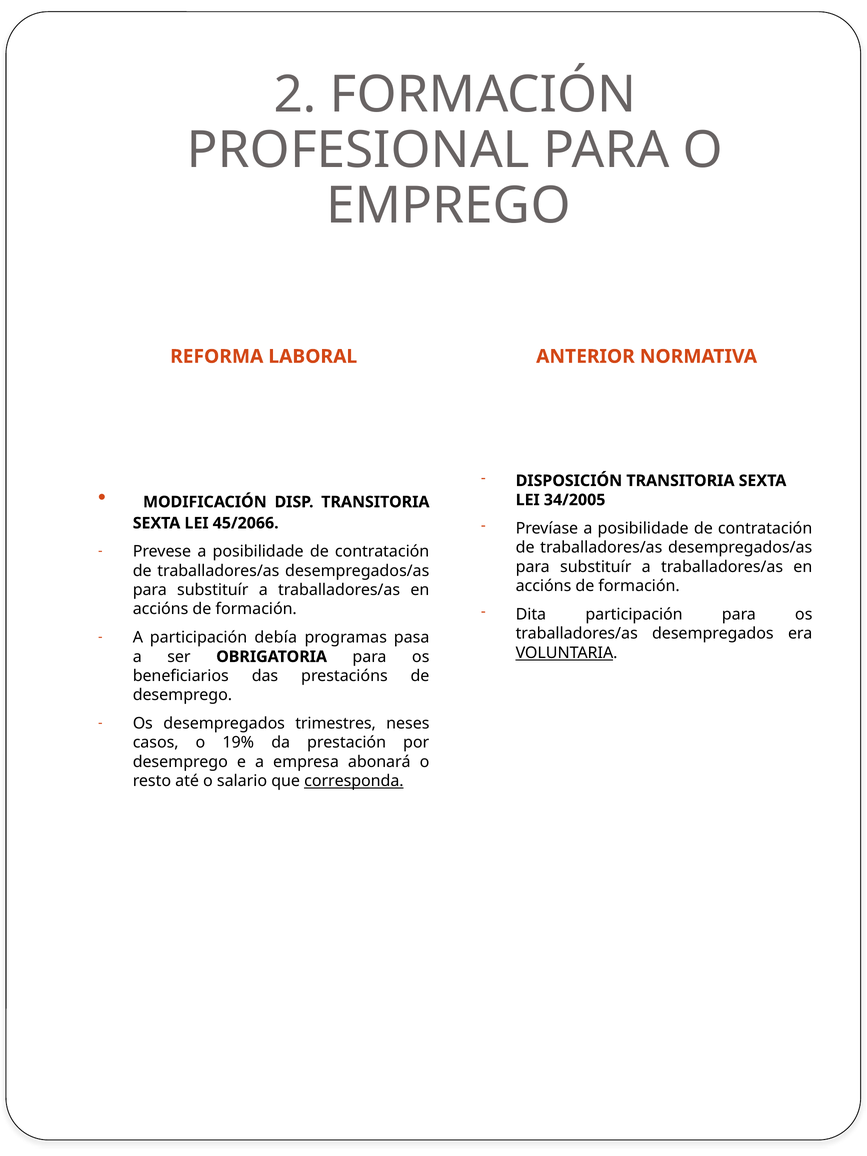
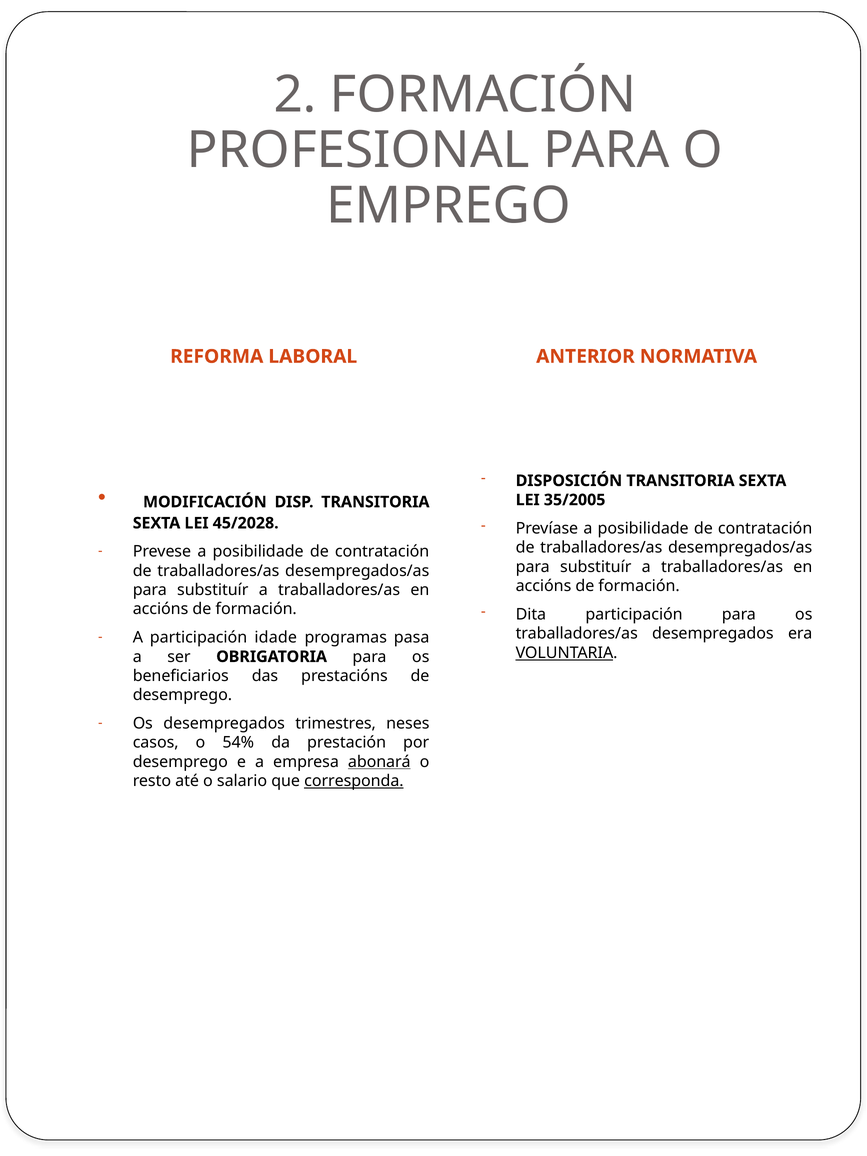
34/2005: 34/2005 -> 35/2005
45/2066: 45/2066 -> 45/2028
debía: debía -> idade
19%: 19% -> 54%
abonará underline: none -> present
